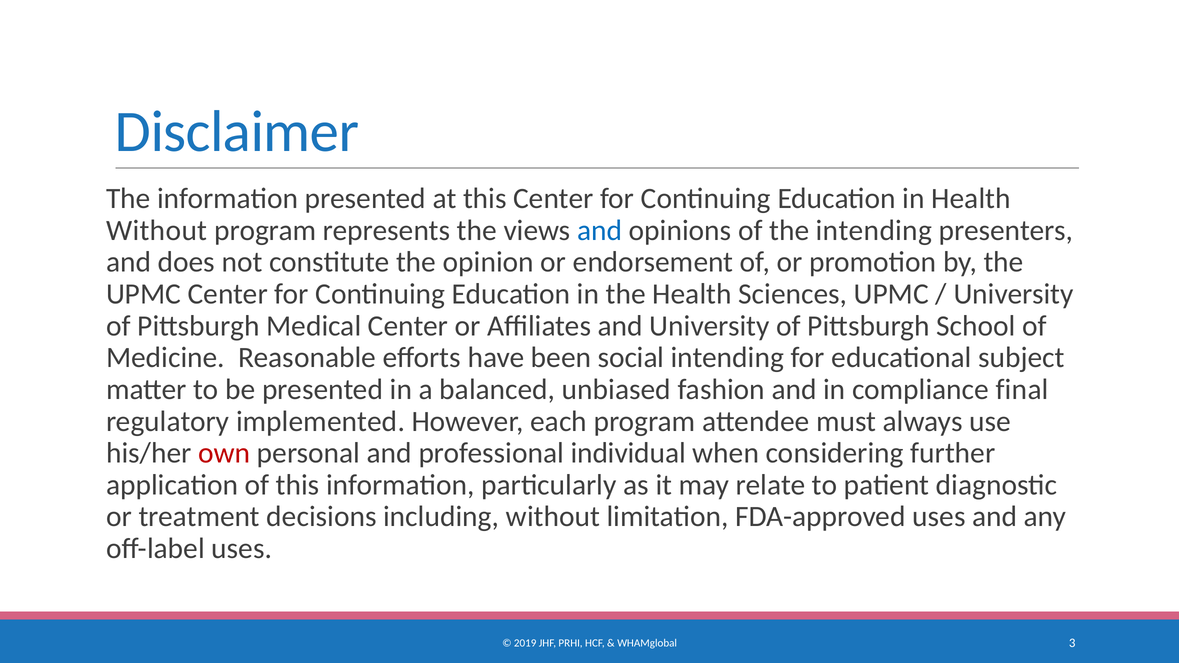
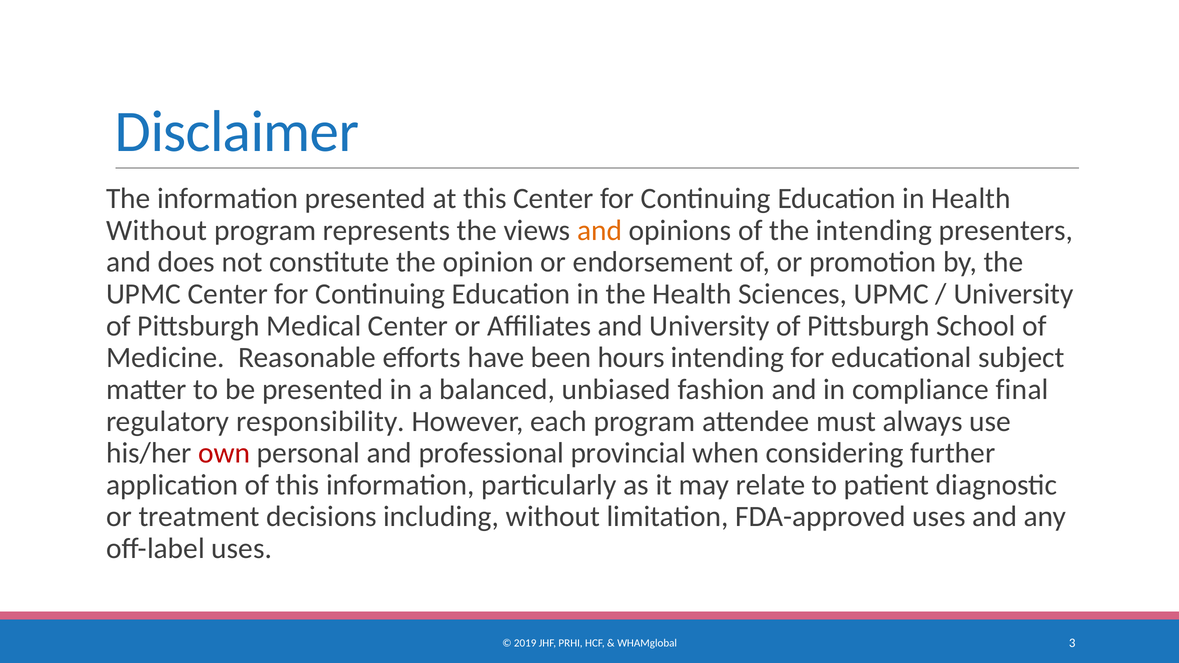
and at (600, 230) colour: blue -> orange
social: social -> hours
implemented: implemented -> responsibility
individual: individual -> provincial
